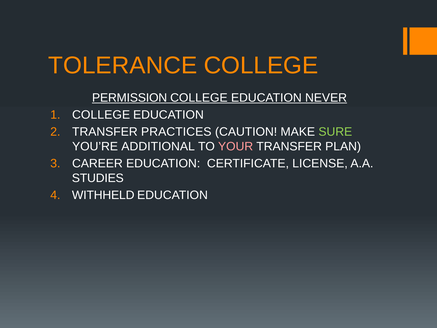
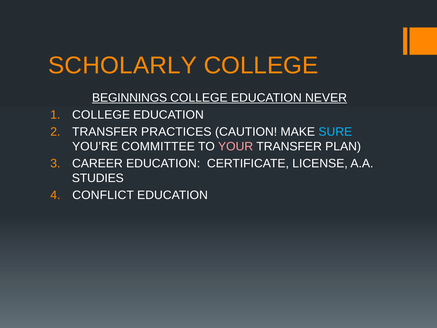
TOLERANCE: TOLERANCE -> SCHOLARLY
PERMISSION: PERMISSION -> BEGINNINGS
SURE colour: light green -> light blue
ADDITIONAL: ADDITIONAL -> COMMITTEE
WITHHELD: WITHHELD -> CONFLICT
